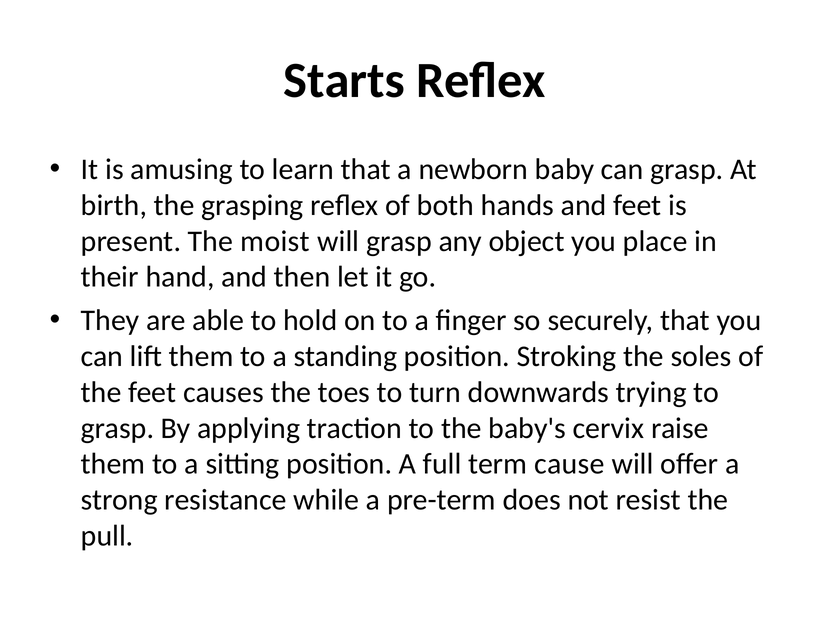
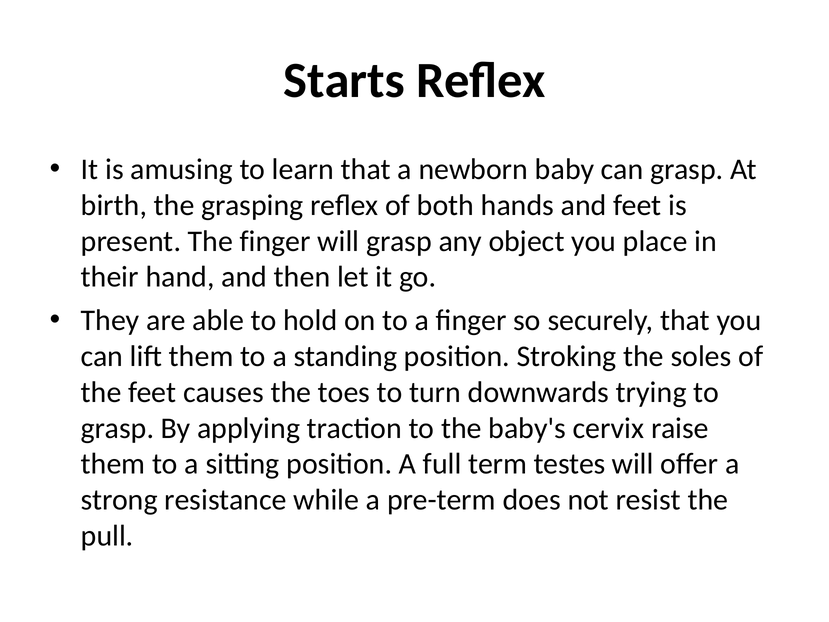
The moist: moist -> finger
cause: cause -> testes
